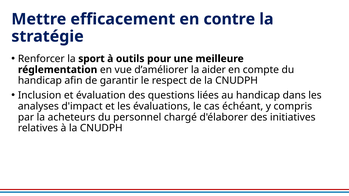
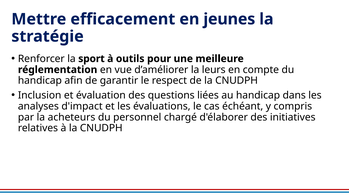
contre: contre -> jeunes
aider: aider -> leurs
